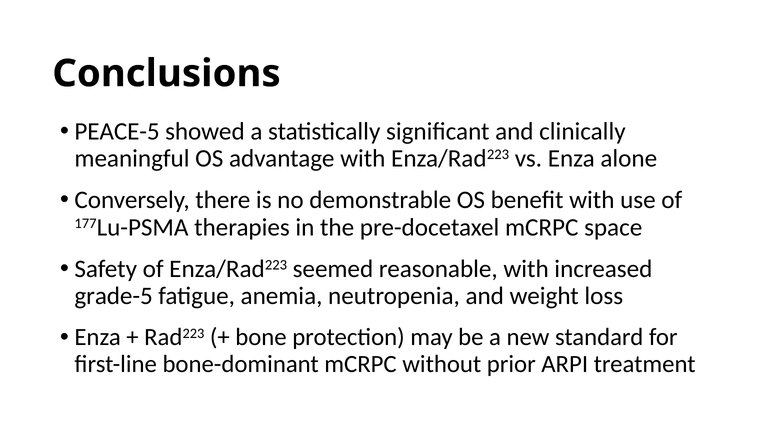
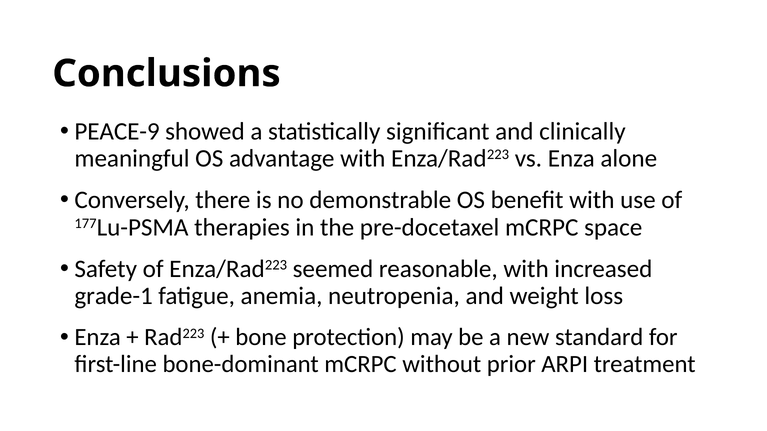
PEACE-5: PEACE-5 -> PEACE-9
grade-5: grade-5 -> grade-1
